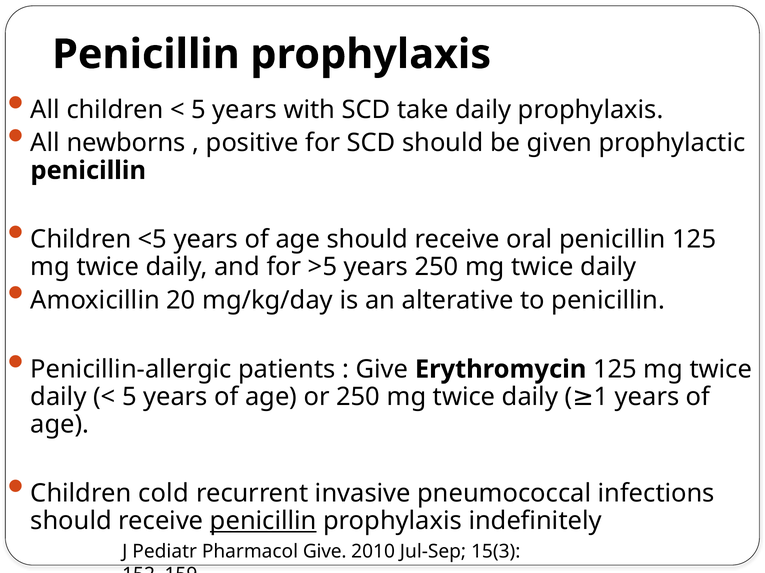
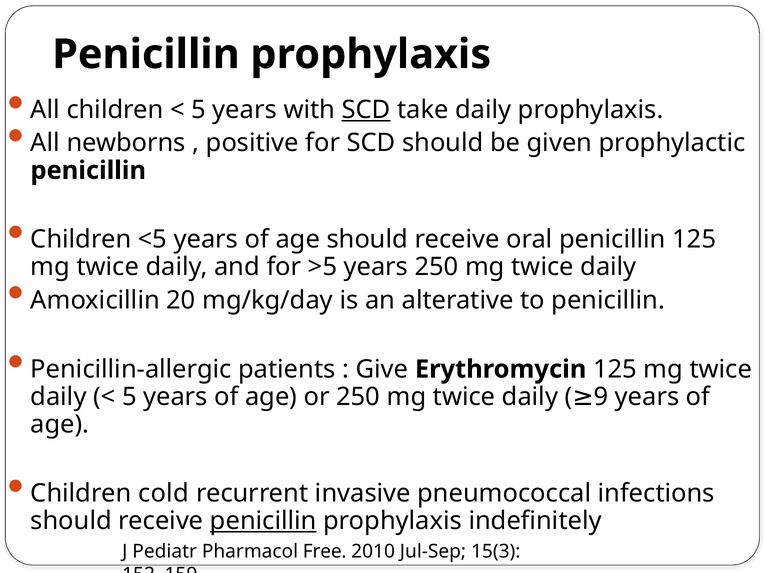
SCD at (366, 110) underline: none -> present
1: 1 -> 9
Pharmacol Give: Give -> Free
